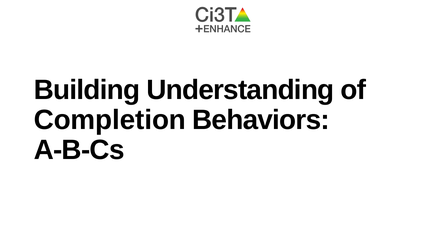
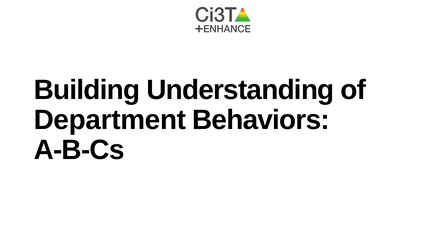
Completion: Completion -> Department
